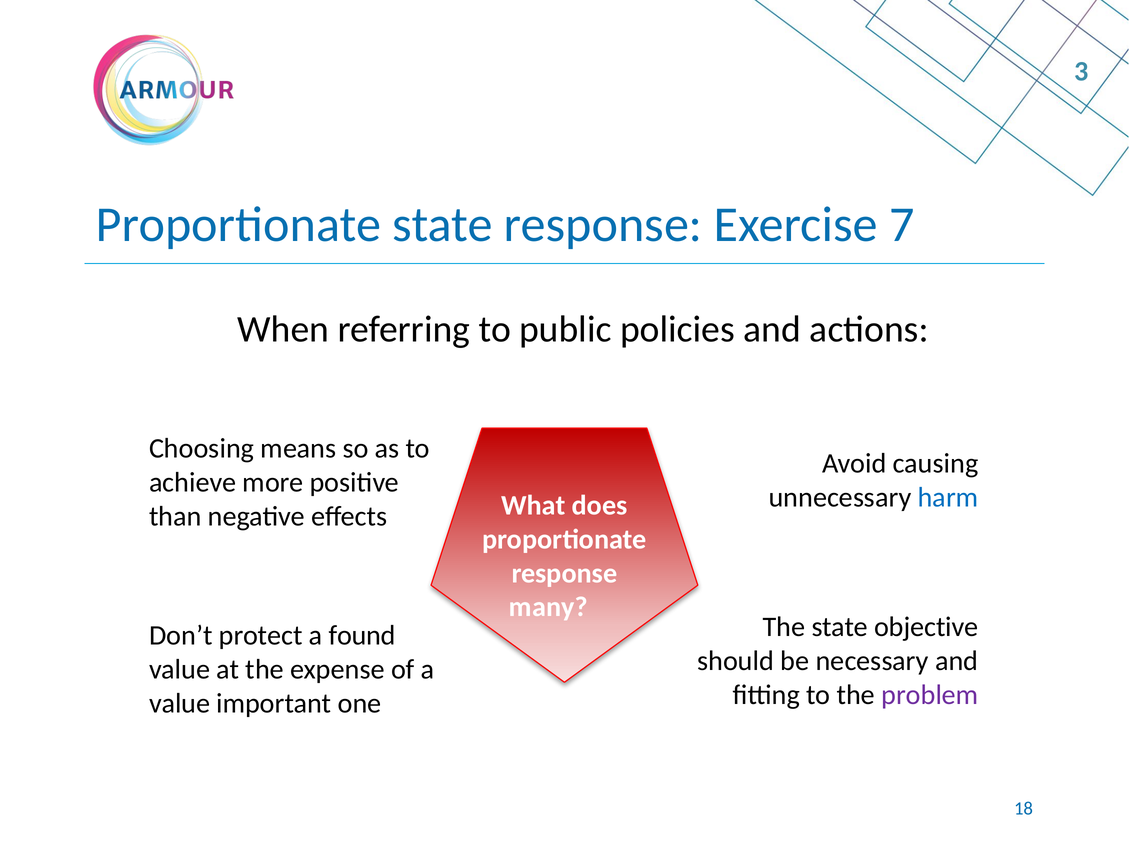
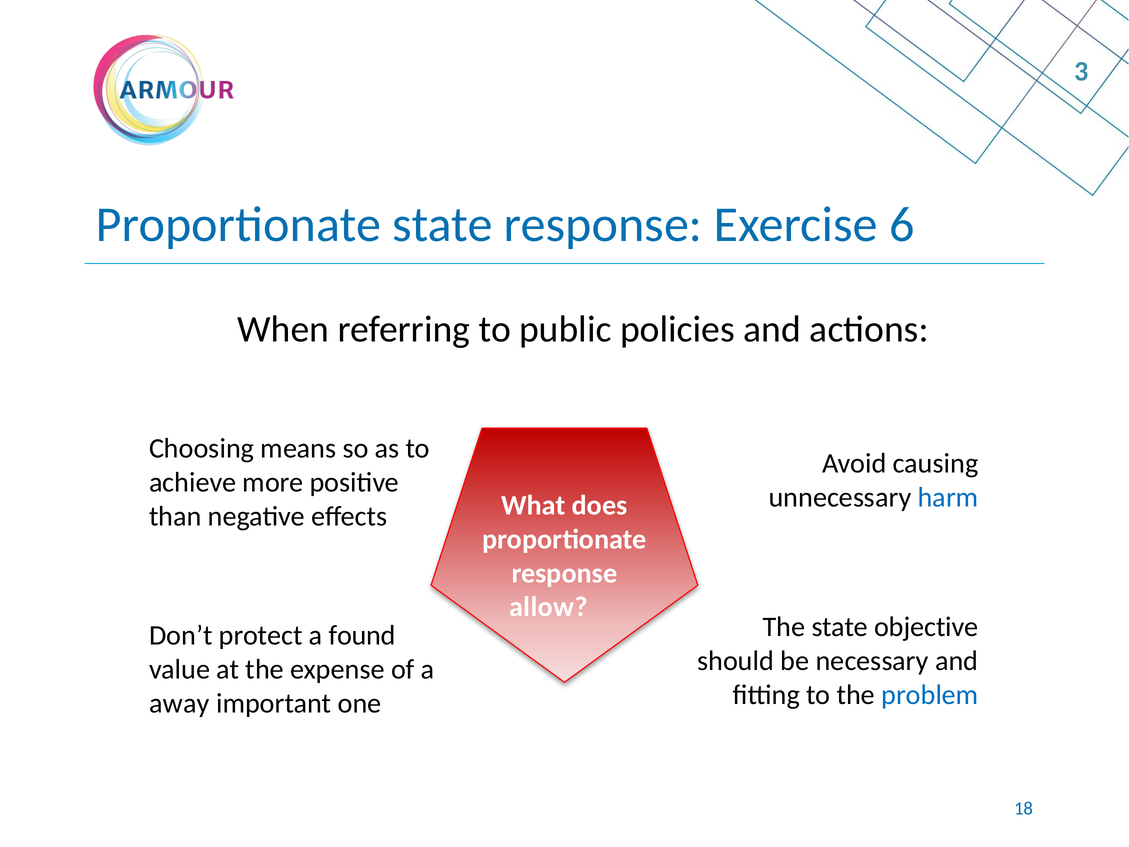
7: 7 -> 6
many: many -> allow
problem colour: purple -> blue
value at (180, 703): value -> away
